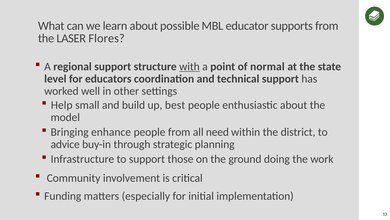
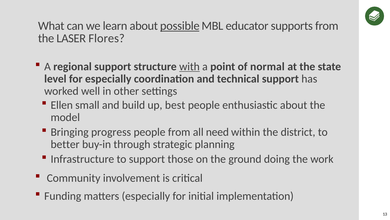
possible underline: none -> present
for educators: educators -> especially
Help: Help -> Ellen
enhance: enhance -> progress
advice: advice -> better
